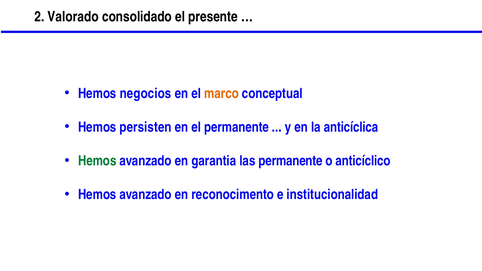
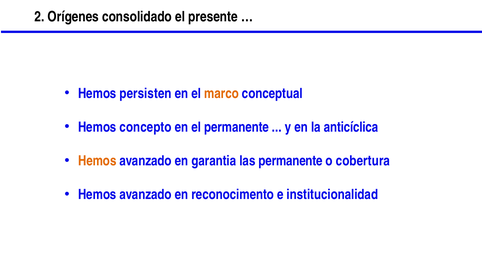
Valorado: Valorado -> Orígenes
negocios: negocios -> persisten
persisten: persisten -> concepto
Hemos at (97, 161) colour: green -> orange
anticíclico: anticíclico -> cobertura
